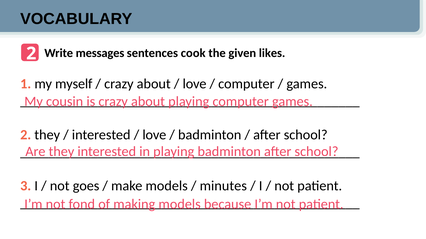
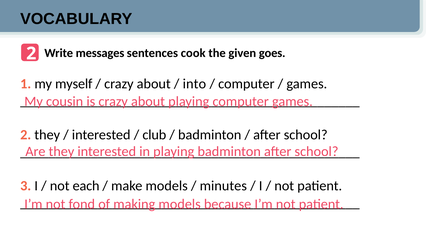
likes: likes -> goes
love at (195, 84): love -> into
love at (154, 135): love -> club
goes: goes -> each
